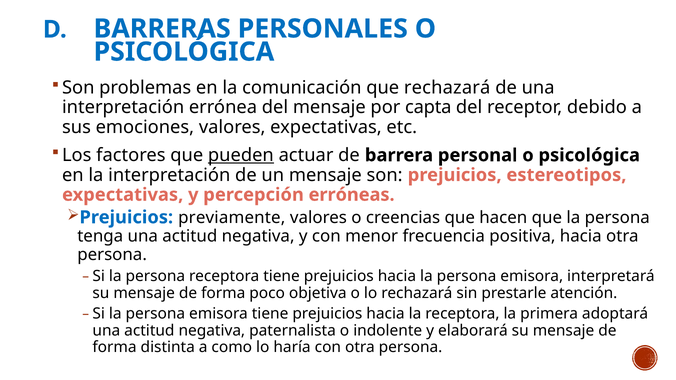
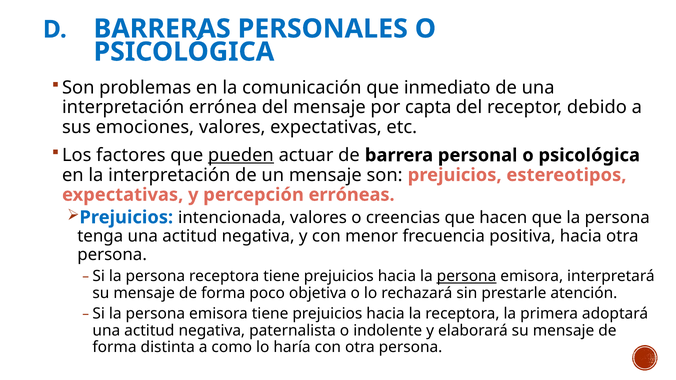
que rechazará: rechazará -> inmediato
previamente: previamente -> intencionada
persona at (467, 276) underline: none -> present
